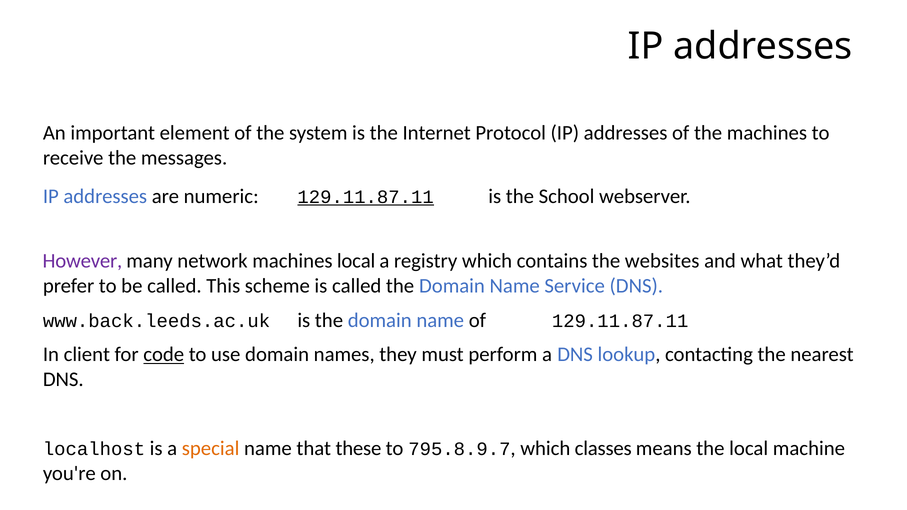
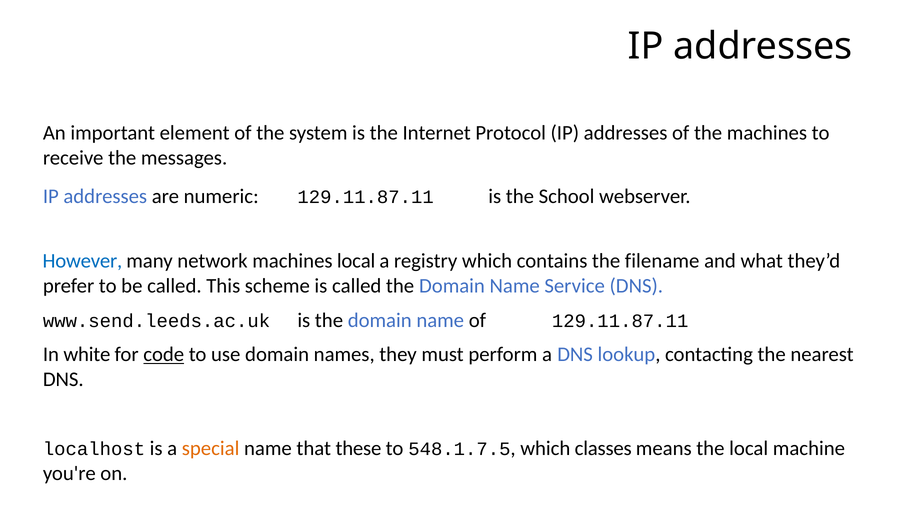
129.11.87.11 at (366, 197) underline: present -> none
However colour: purple -> blue
websites: websites -> filename
www.back.leeds.ac.uk: www.back.leeds.ac.uk -> www.send.leeds.ac.uk
client: client -> white
795.8.9.7: 795.8.9.7 -> 548.1.7.5
